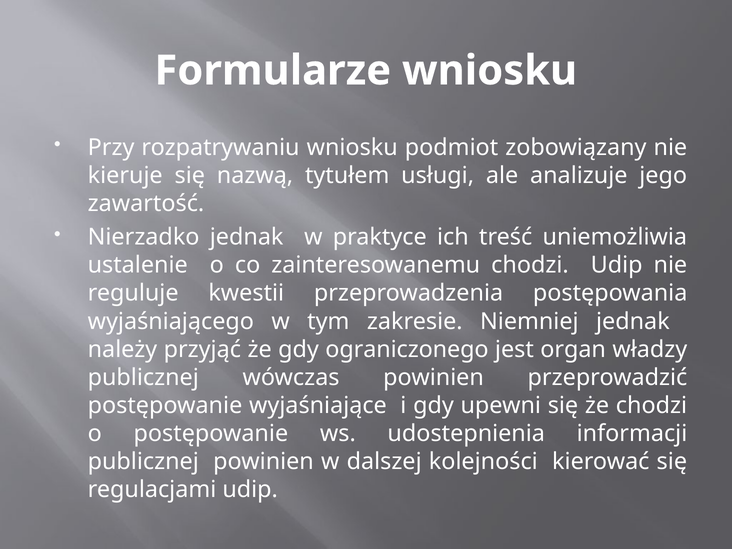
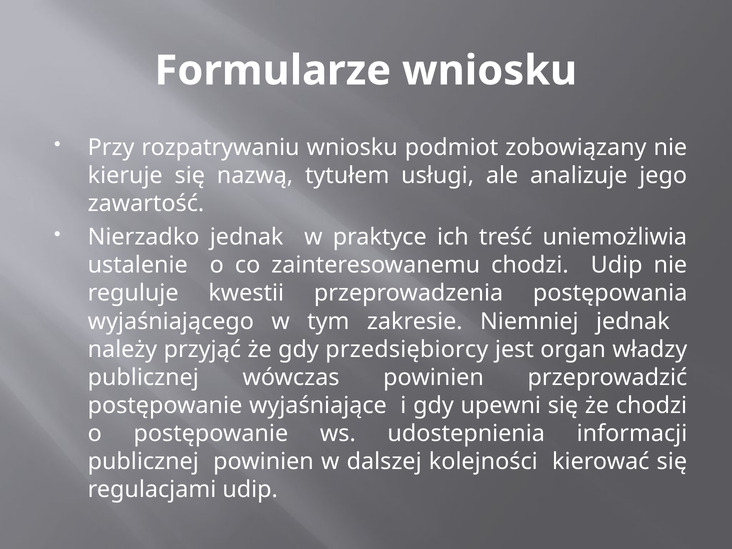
ograniczonego: ograniczonego -> przedsiębiorcy
